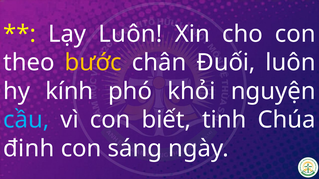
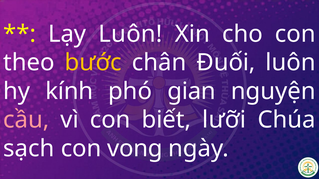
khỏi: khỏi -> gian
cầu colour: light blue -> pink
tinh: tinh -> lưỡi
đinh: đinh -> sạch
sáng: sáng -> vong
